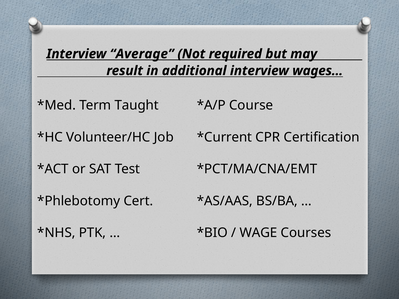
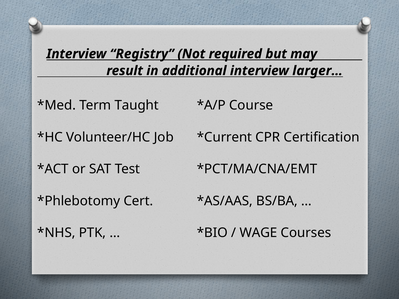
Average: Average -> Registry
wages…: wages… -> larger…
